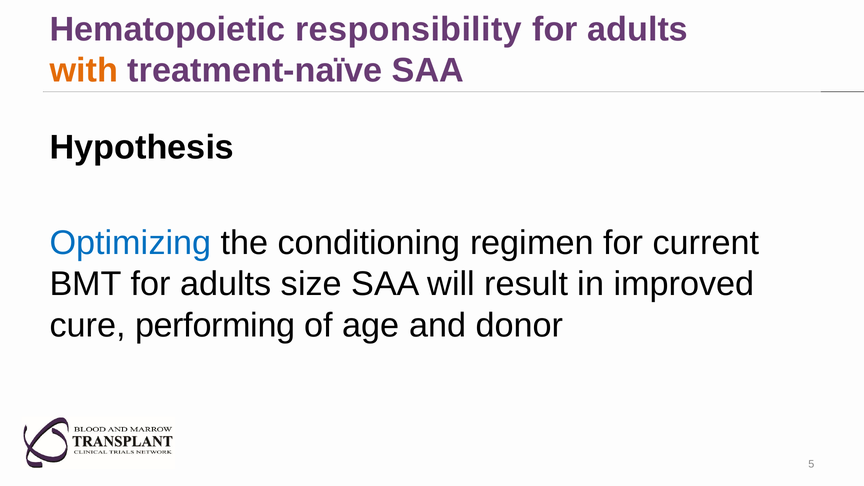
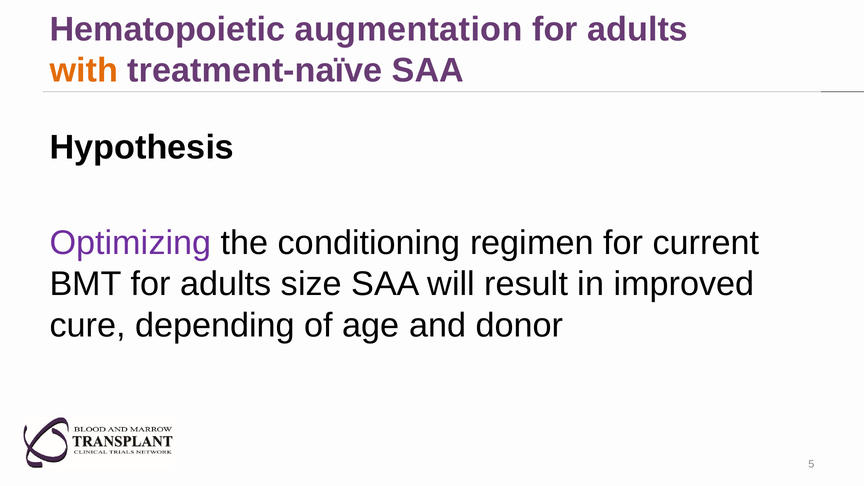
responsibility: responsibility -> augmentation
Optimizing colour: blue -> purple
performing: performing -> depending
